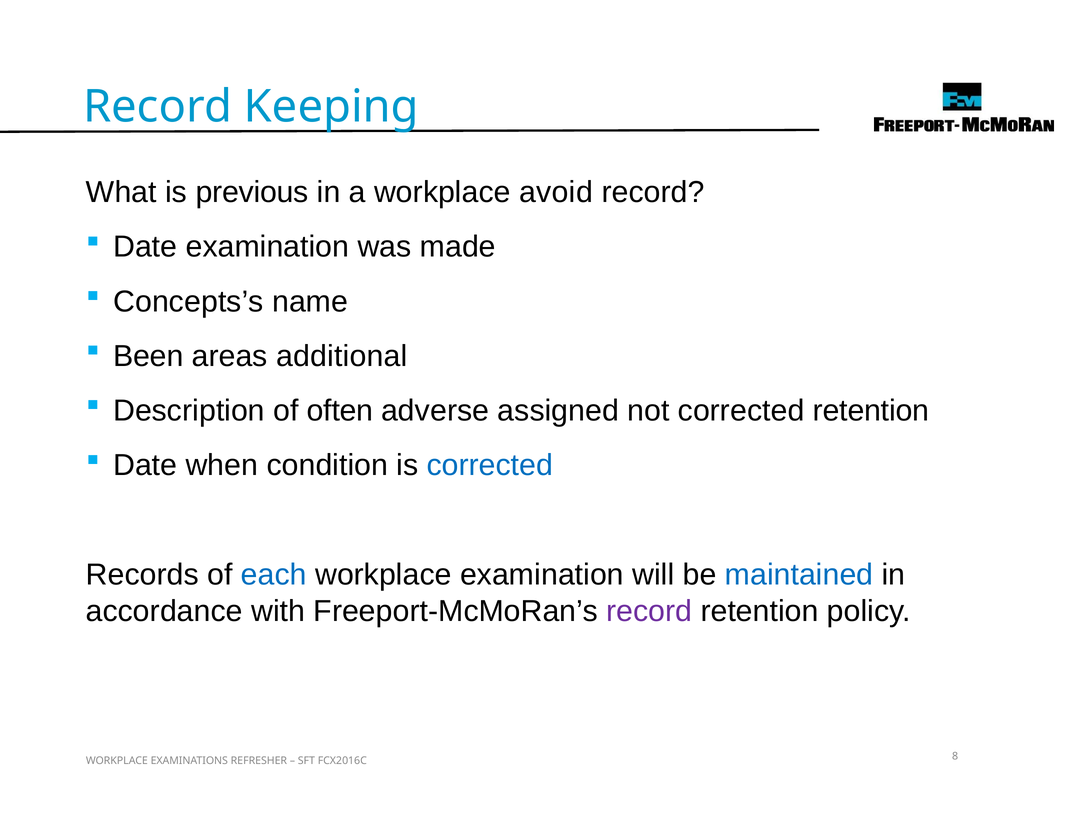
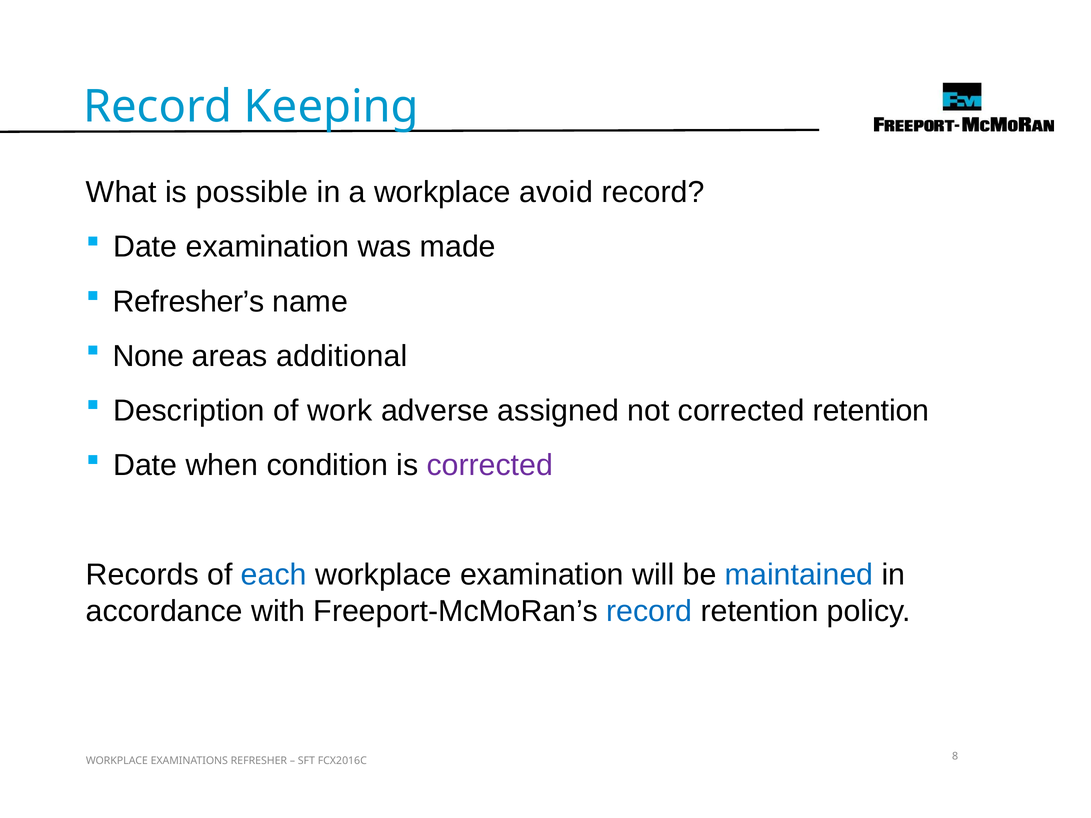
previous: previous -> possible
Concepts’s: Concepts’s -> Refresher’s
Been: Been -> None
often: often -> work
corrected at (490, 466) colour: blue -> purple
record at (649, 611) colour: purple -> blue
